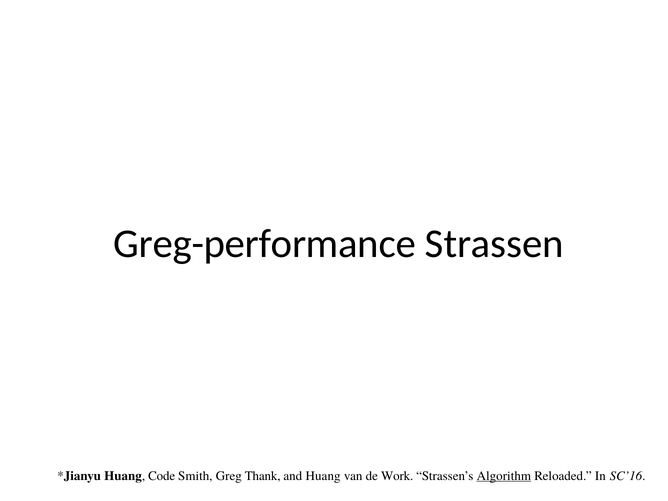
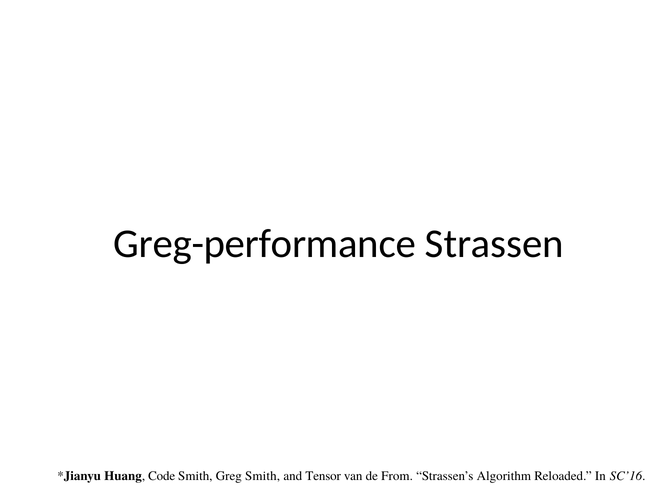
Greg Thank: Thank -> Smith
and Huang: Huang -> Tensor
Work: Work -> From
Algorithm underline: present -> none
